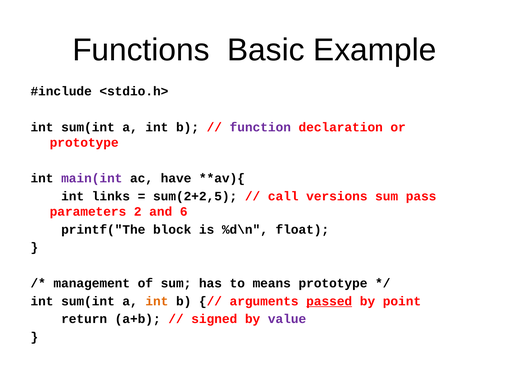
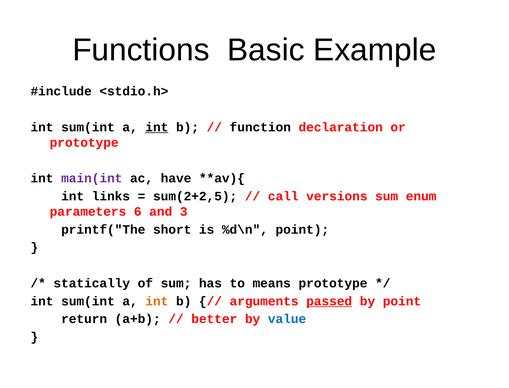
int at (157, 127) underline: none -> present
function colour: purple -> black
pass: pass -> enum
2: 2 -> 6
6: 6 -> 3
block: block -> short
%d\n float: float -> point
management: management -> statically
signed: signed -> better
value colour: purple -> blue
